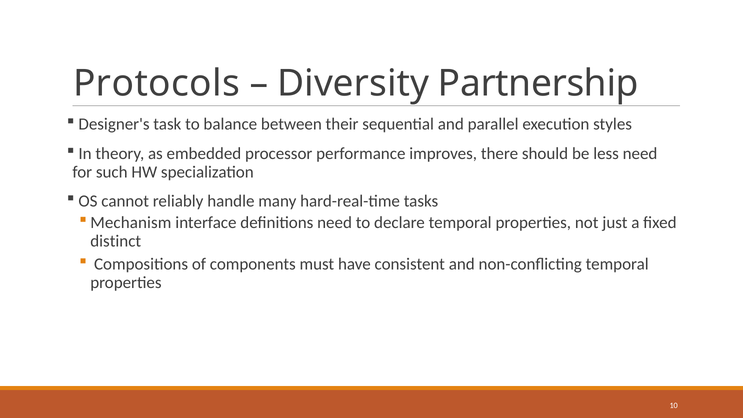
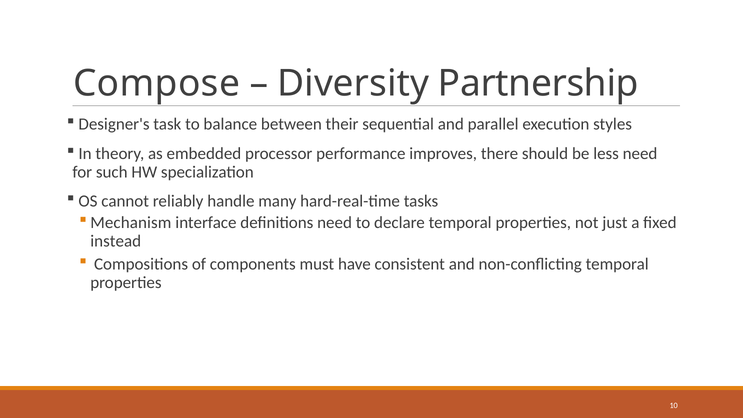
Protocols: Protocols -> Compose
distinct: distinct -> instead
